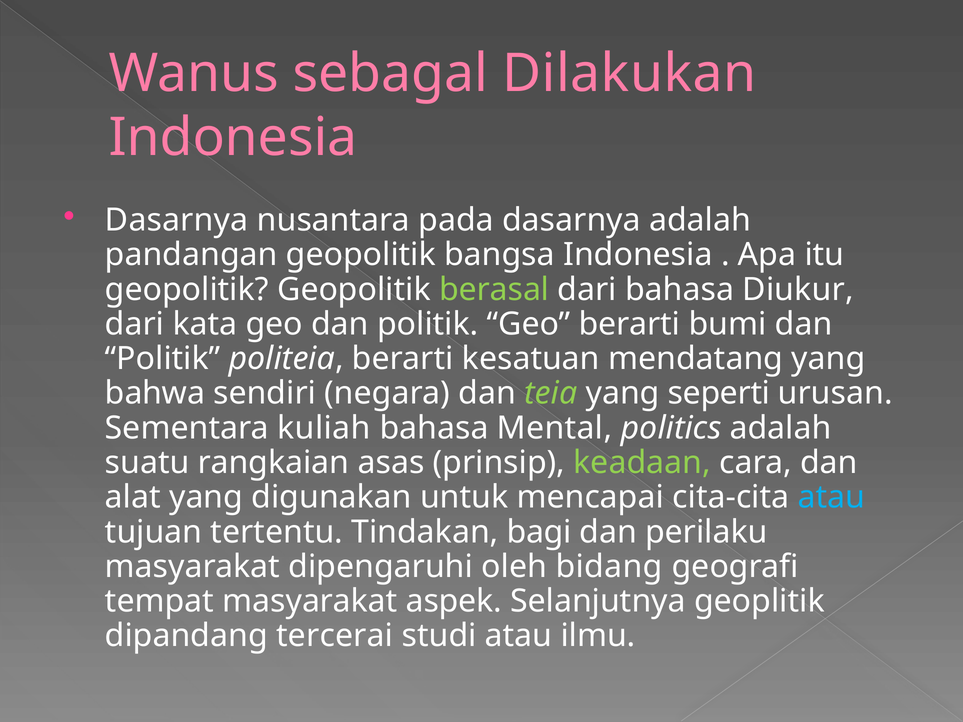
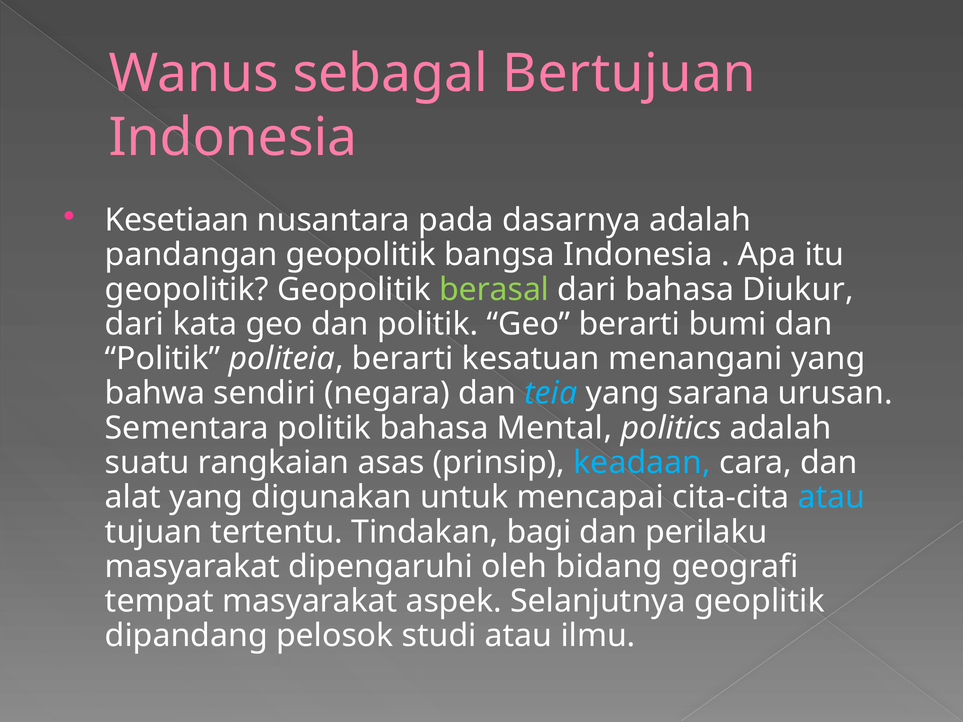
Dilakukan: Dilakukan -> Bertujuan
Dasarnya at (177, 220): Dasarnya -> Kesetiaan
mendatang: mendatang -> menangani
teia colour: light green -> light blue
seperti: seperti -> sarana
Sementara kuliah: kuliah -> politik
keadaan colour: light green -> light blue
tercerai: tercerai -> pelosok
